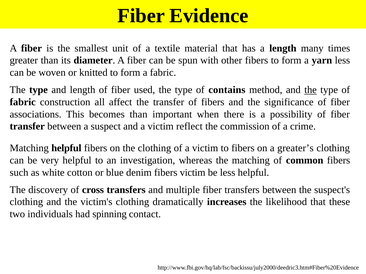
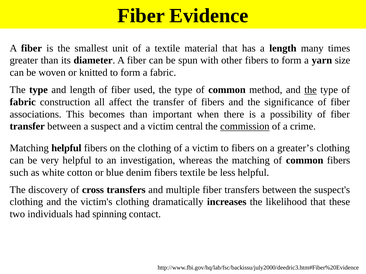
yarn less: less -> size
type of contains: contains -> common
reflect: reflect -> central
commission underline: none -> present
fibers victim: victim -> textile
